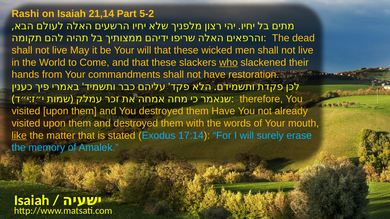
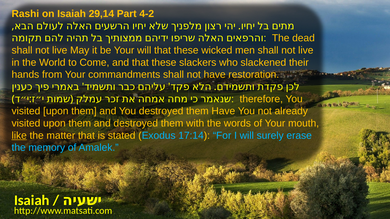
21,14: 21,14 -> 29,14
5-2: 5-2 -> 4-2
who underline: present -> none
